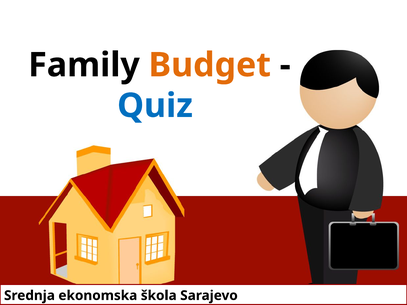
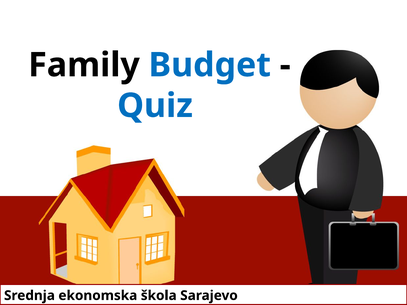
Budget colour: orange -> blue
